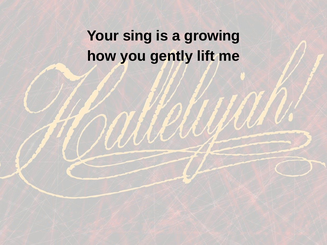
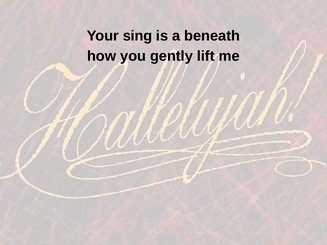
growing: growing -> beneath
